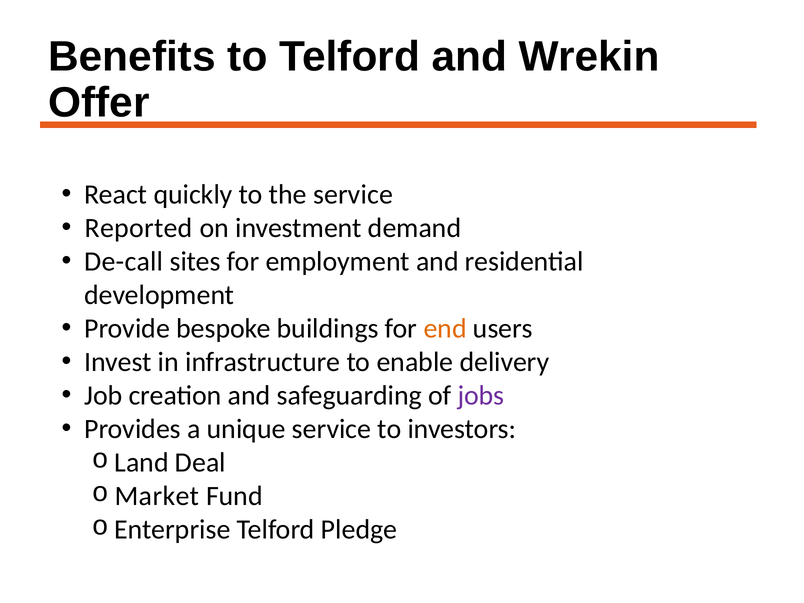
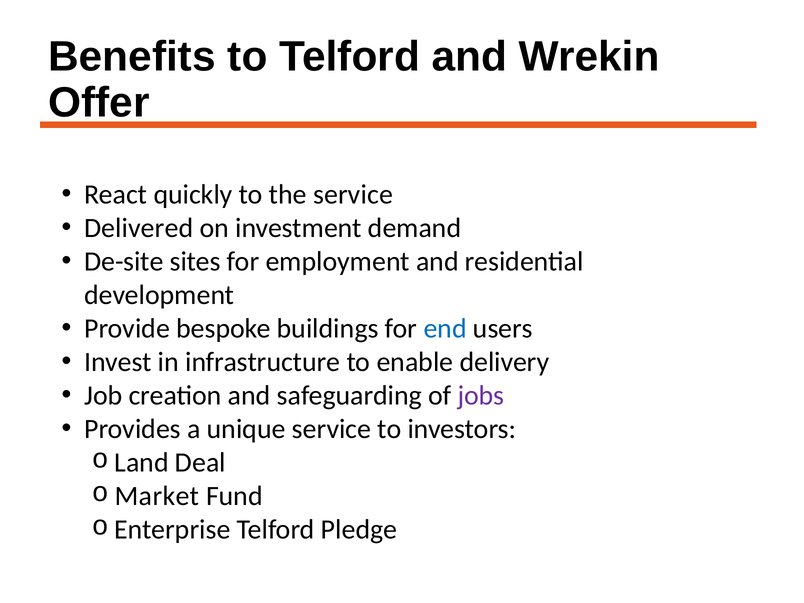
Reported: Reported -> Delivered
De-call: De-call -> De-site
end colour: orange -> blue
